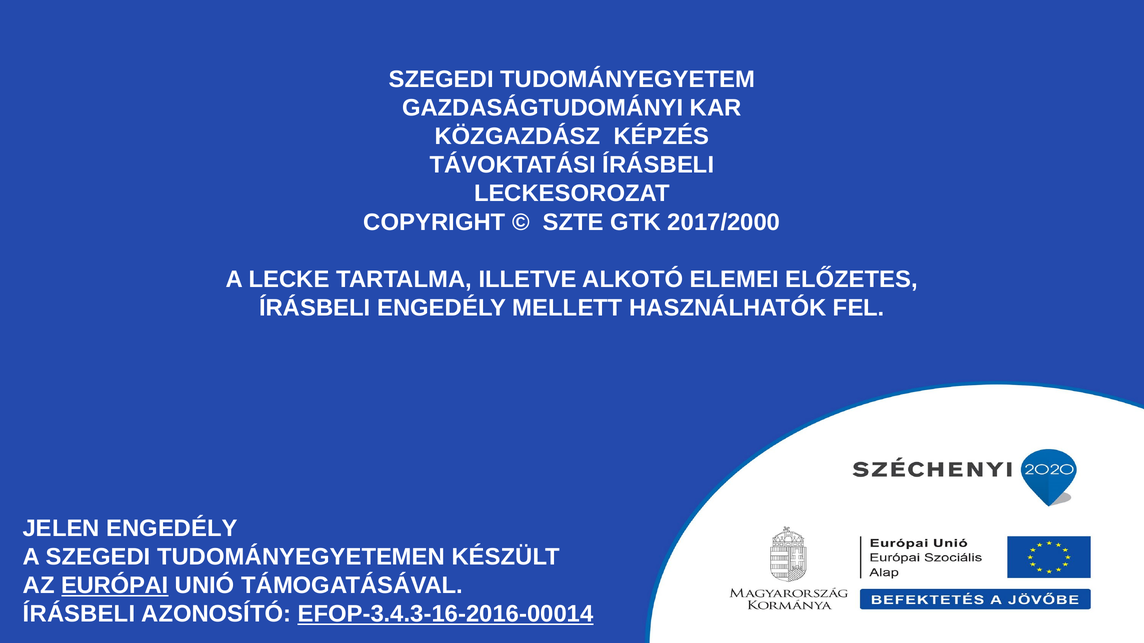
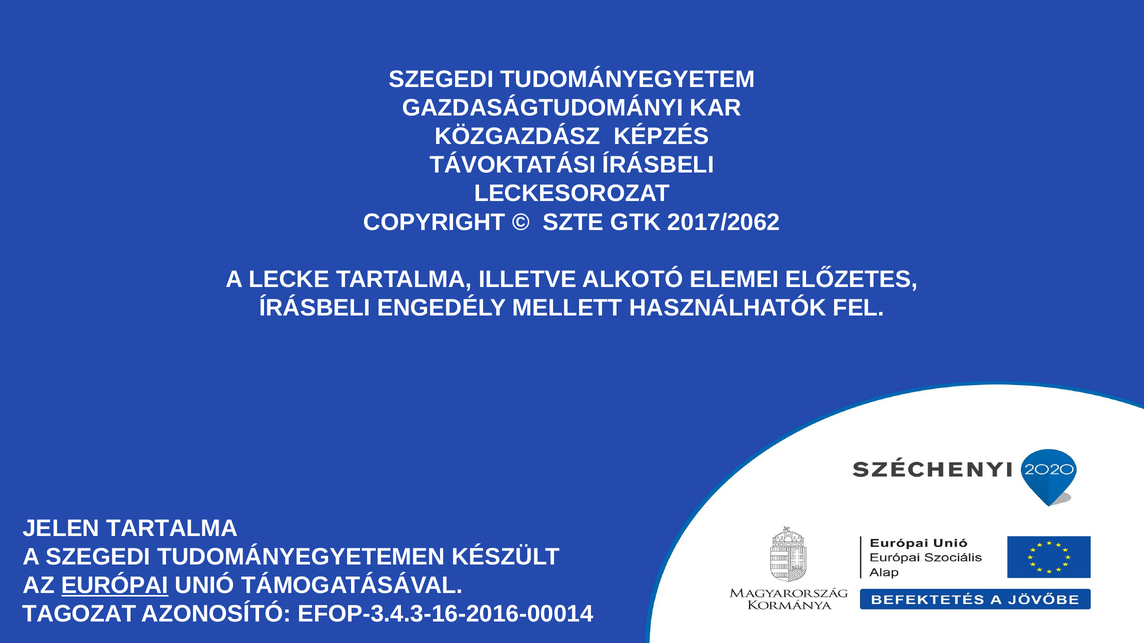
2017/2000: 2017/2000 -> 2017/2062
JELEN ENGEDÉLY: ENGEDÉLY -> TARTALMA
ÍRÁSBELI at (79, 614): ÍRÁSBELI -> TAGOZAT
EFOP-3.4.3-16-2016-00014 underline: present -> none
